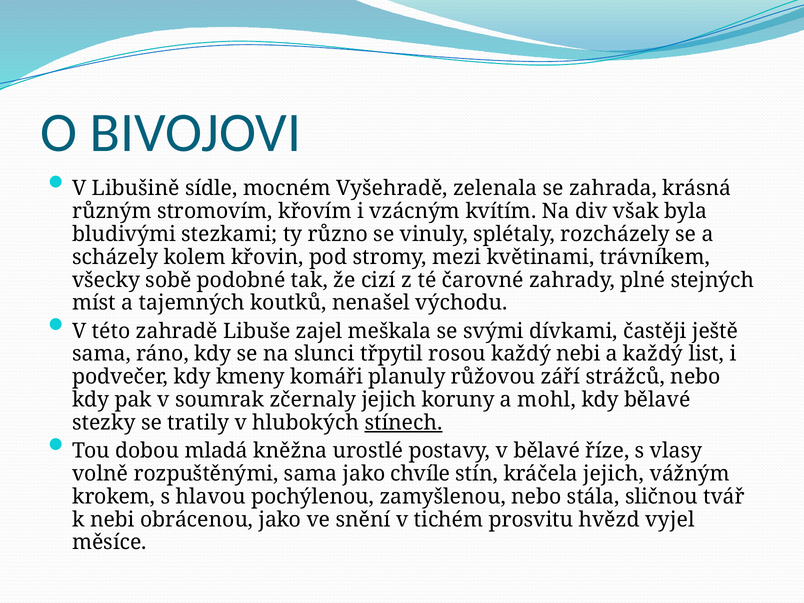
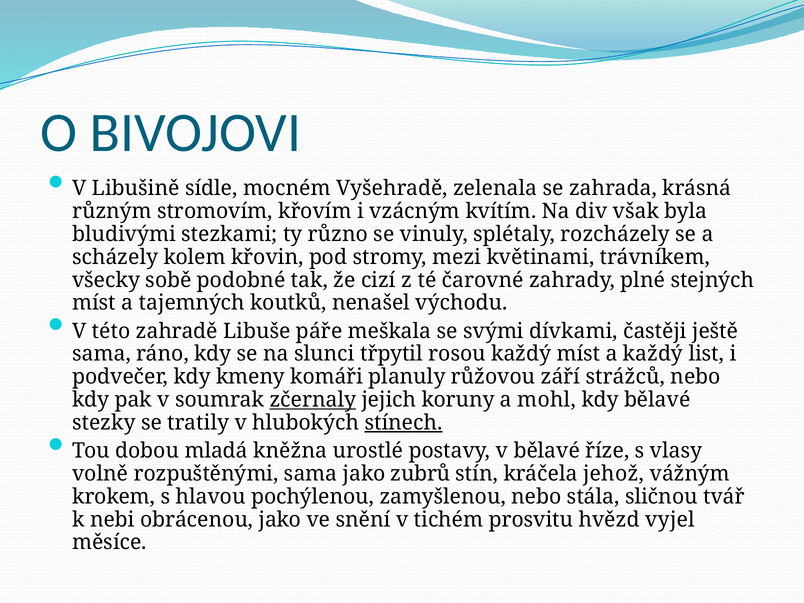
zajel: zajel -> páře
každý nebi: nebi -> míst
zčernaly underline: none -> present
chvíle: chvíle -> zubrů
kráčela jejich: jejich -> jehož
